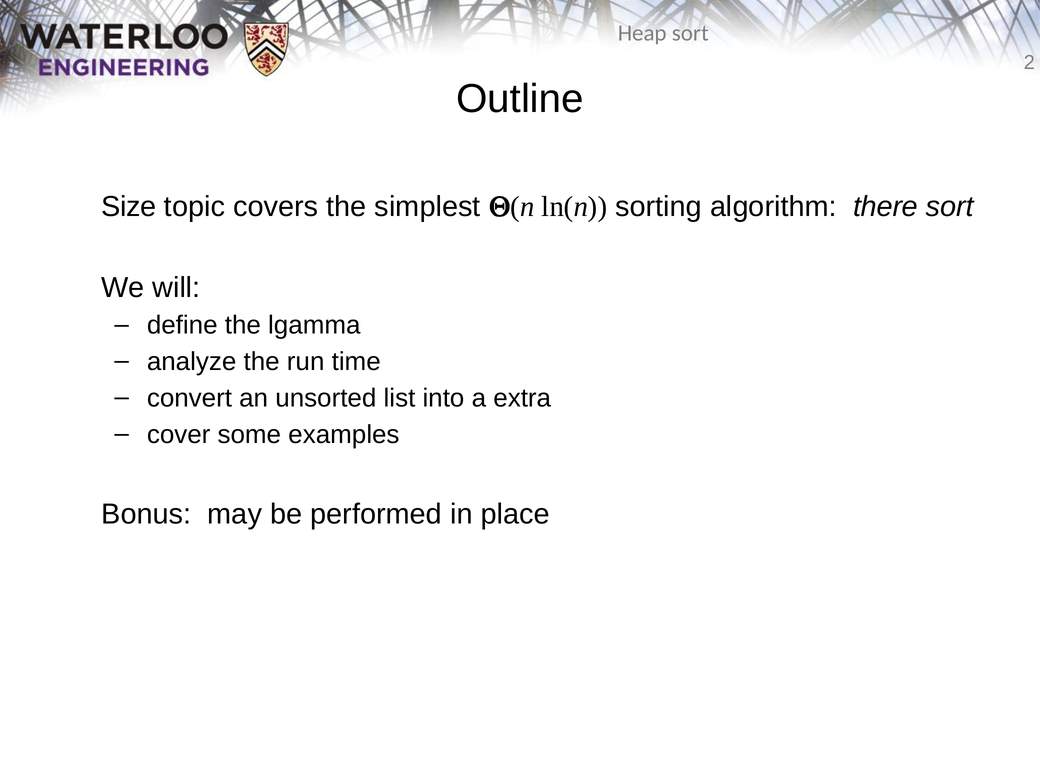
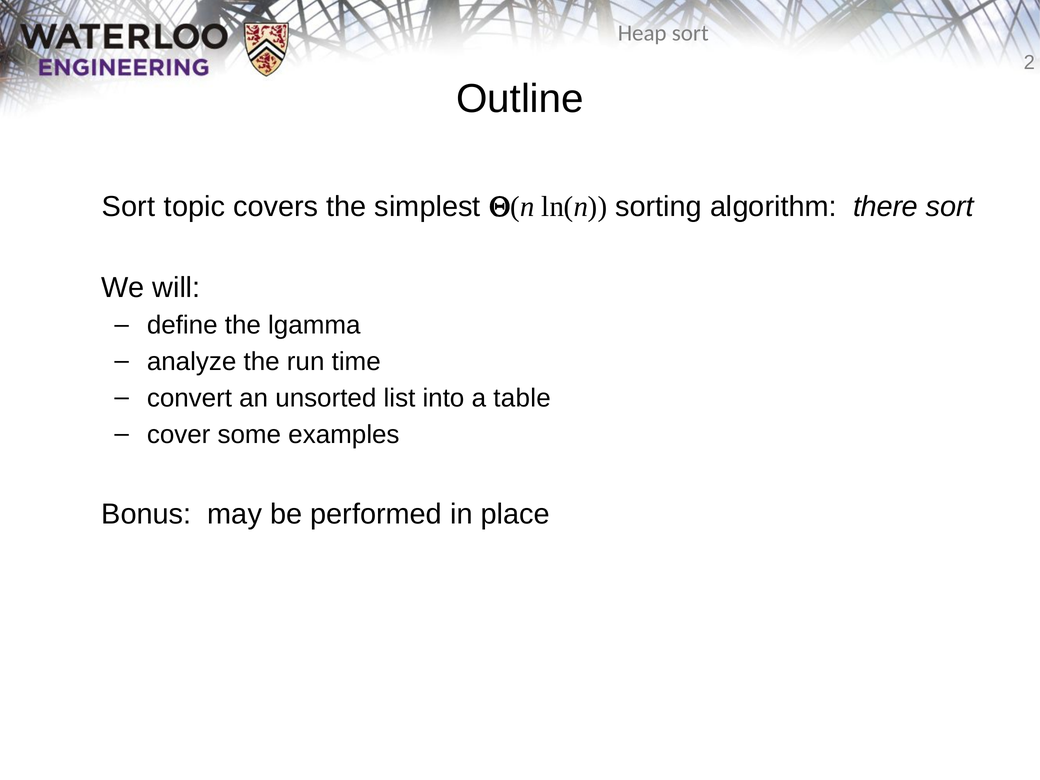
Size at (129, 207): Size -> Sort
extra: extra -> table
